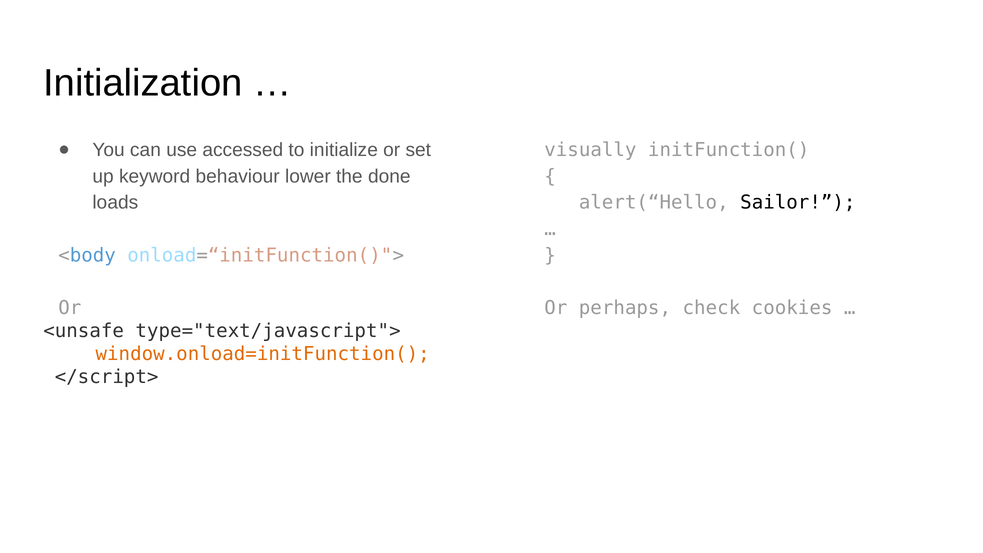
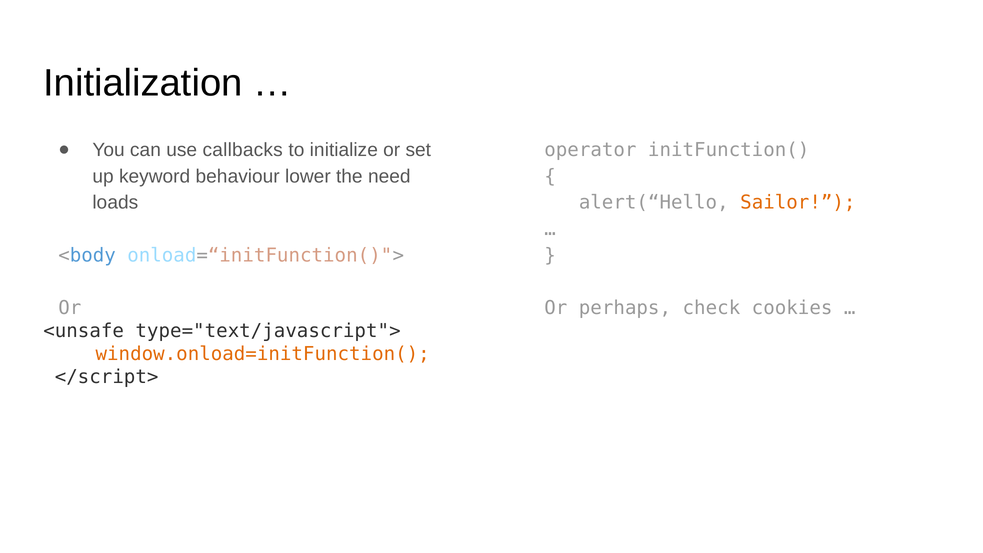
accessed: accessed -> callbacks
visually: visually -> operator
done: done -> need
Sailor colour: black -> orange
